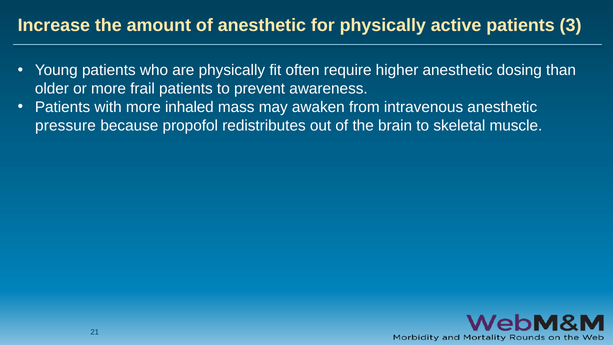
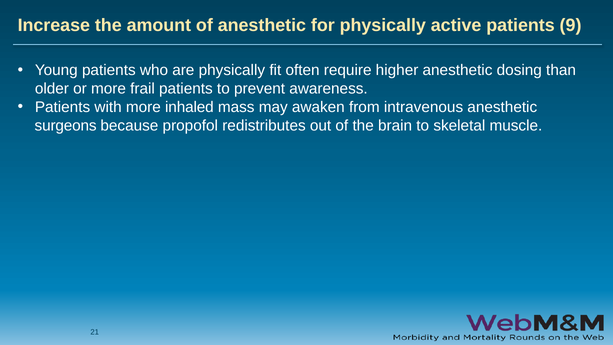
3: 3 -> 9
pressure: pressure -> surgeons
